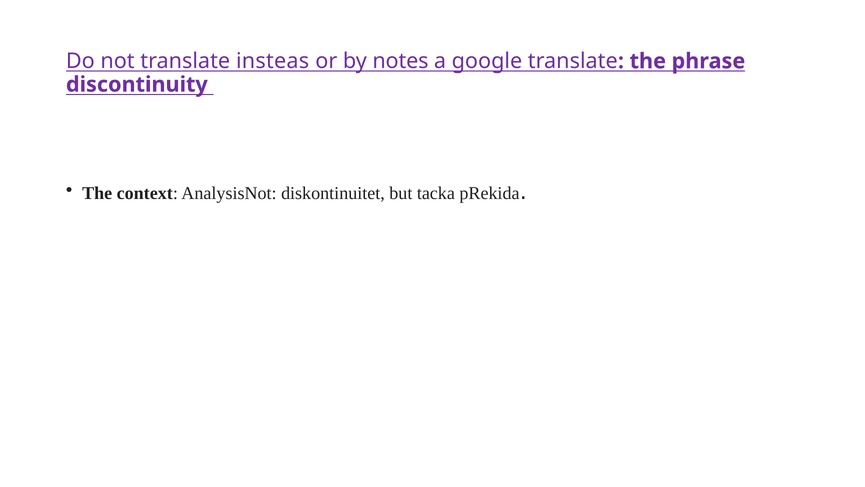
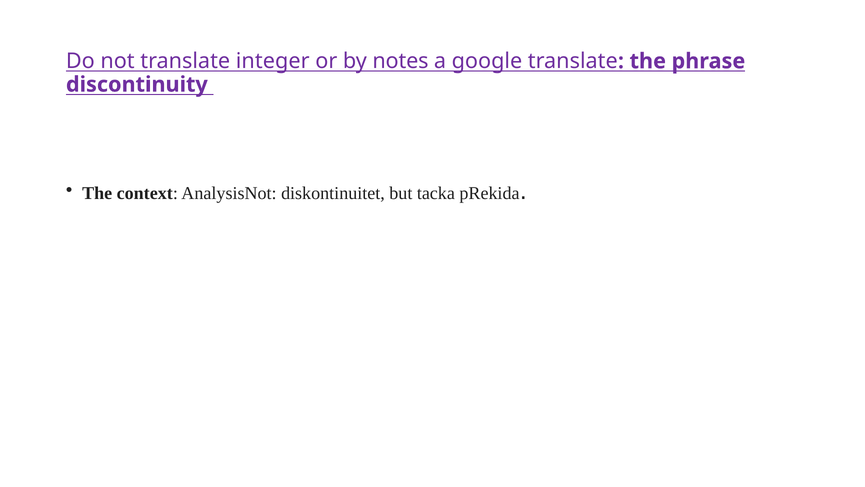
insteas: insteas -> integer
